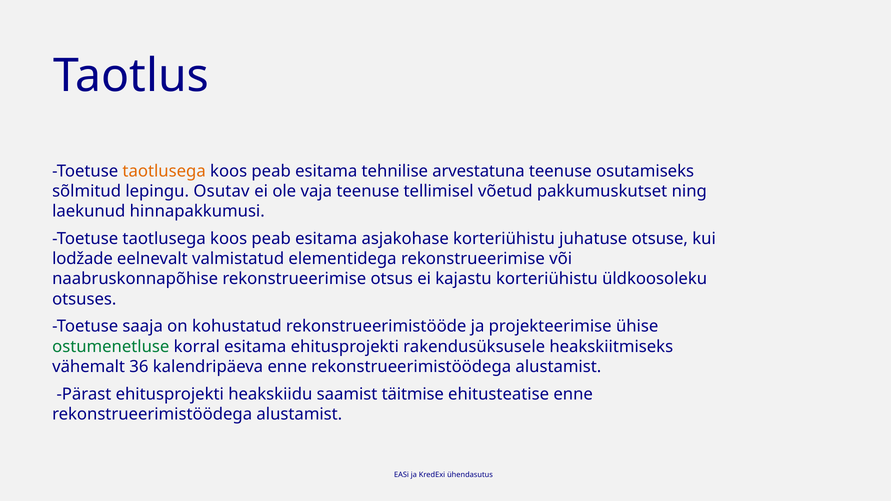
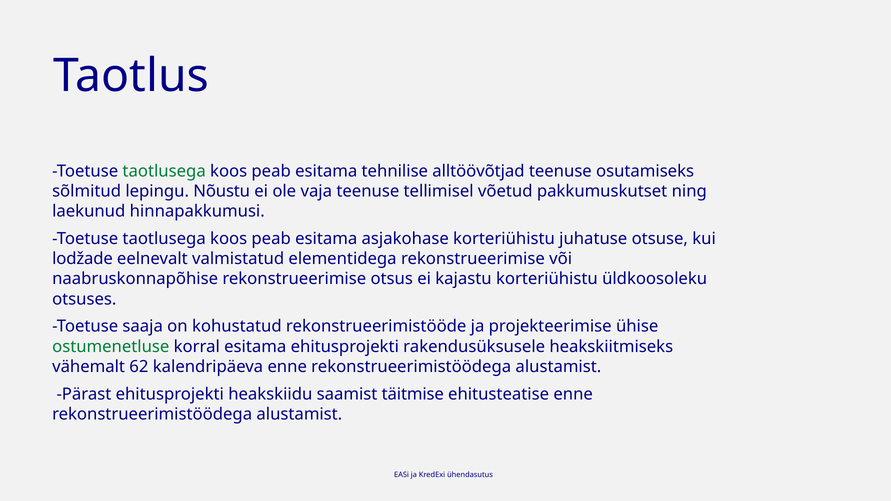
taotlusega at (164, 171) colour: orange -> green
arvestatuna: arvestatuna -> alltöövõtjad
Osutav: Osutav -> Nõustu
36: 36 -> 62
